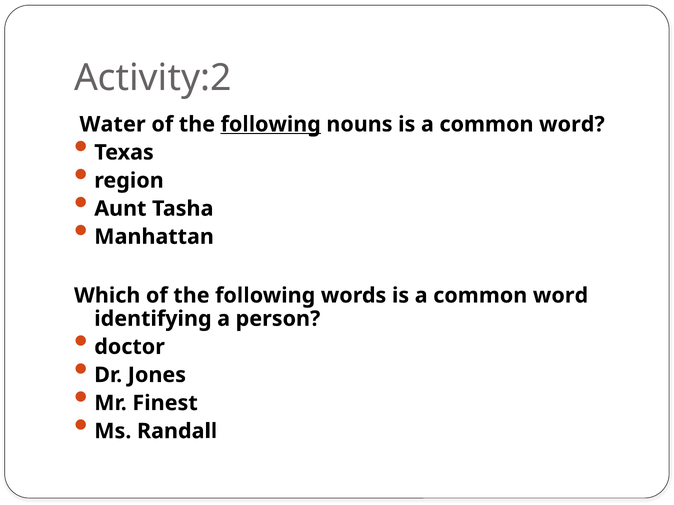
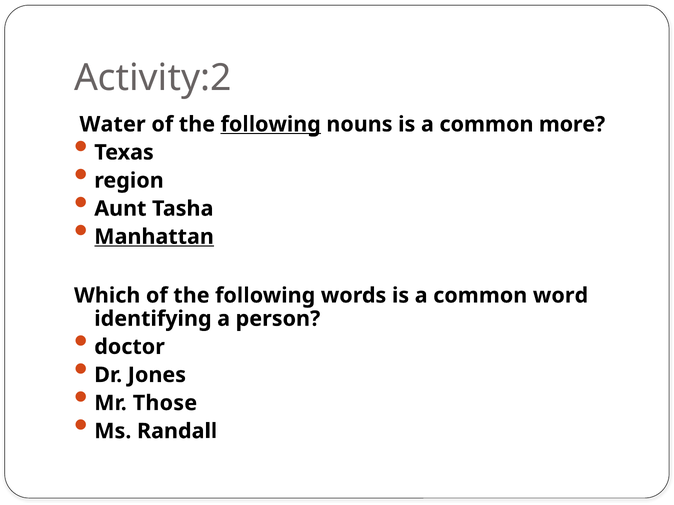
word at (572, 124): word -> more
Manhattan underline: none -> present
Finest: Finest -> Those
